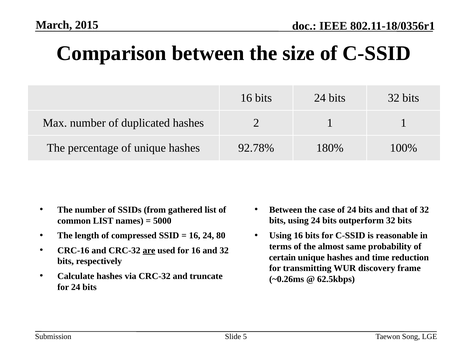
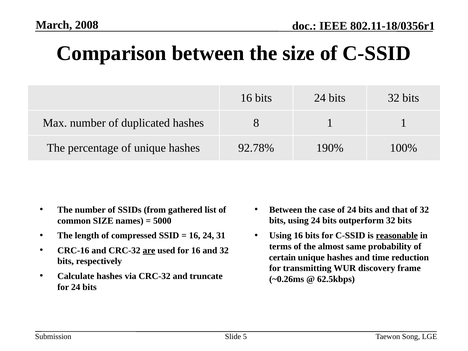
2015: 2015 -> 2008
2: 2 -> 8
180%: 180% -> 190%
common LIST: LIST -> SIZE
reasonable underline: none -> present
80: 80 -> 31
